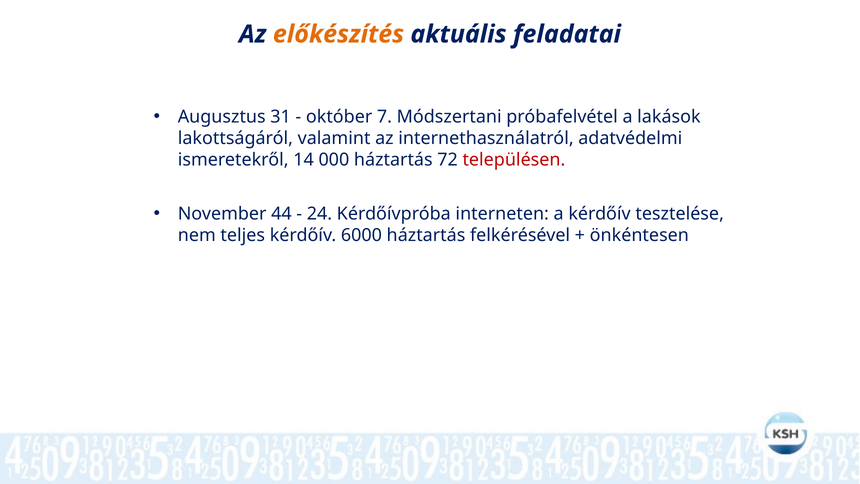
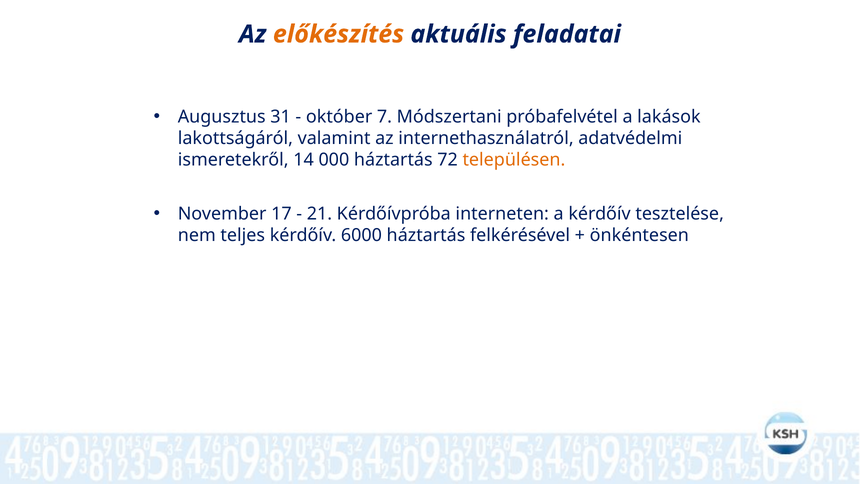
településen colour: red -> orange
44: 44 -> 17
24: 24 -> 21
